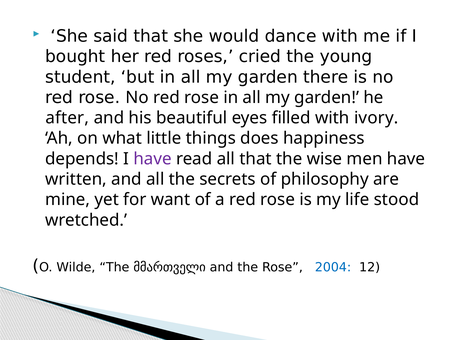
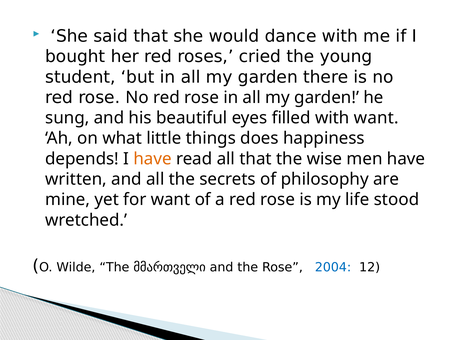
after: after -> sung
with ivory: ivory -> want
have at (153, 159) colour: purple -> orange
